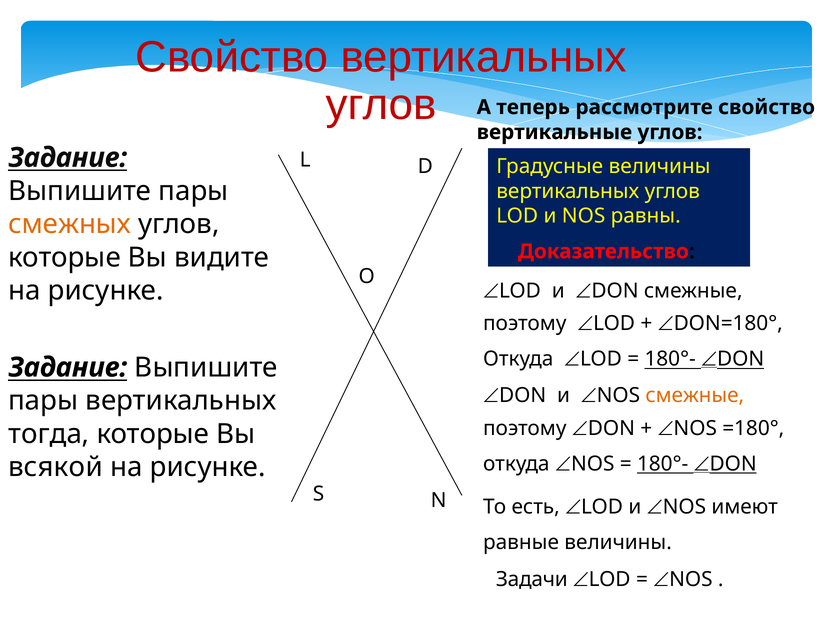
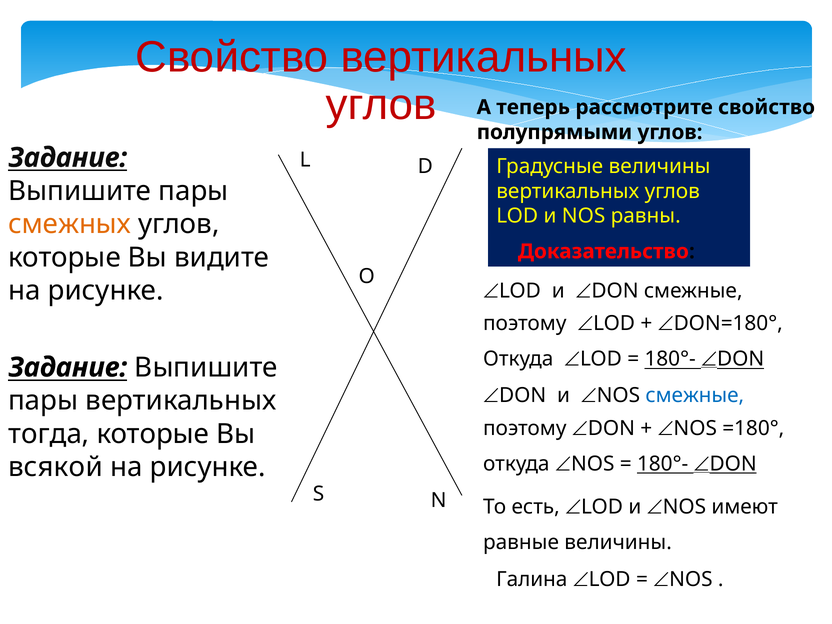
вертикальные: вертикальные -> полупрямыми
смежные at (695, 396) colour: orange -> blue
Задачи: Задачи -> Галина
